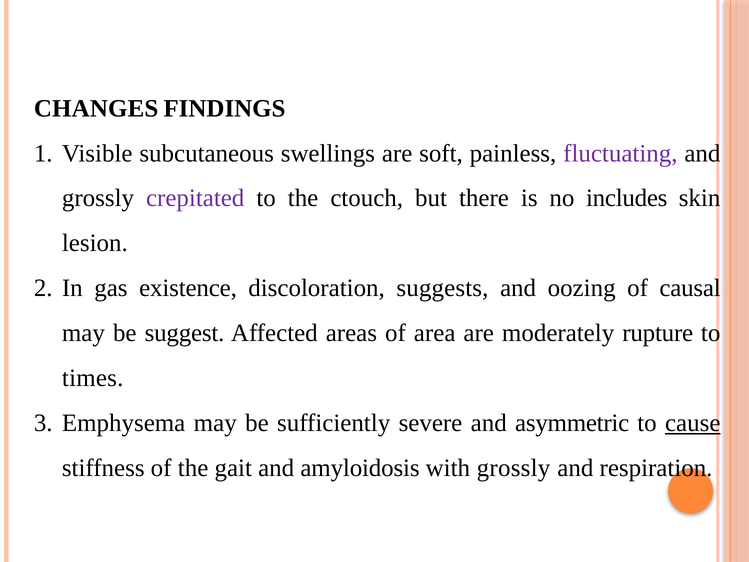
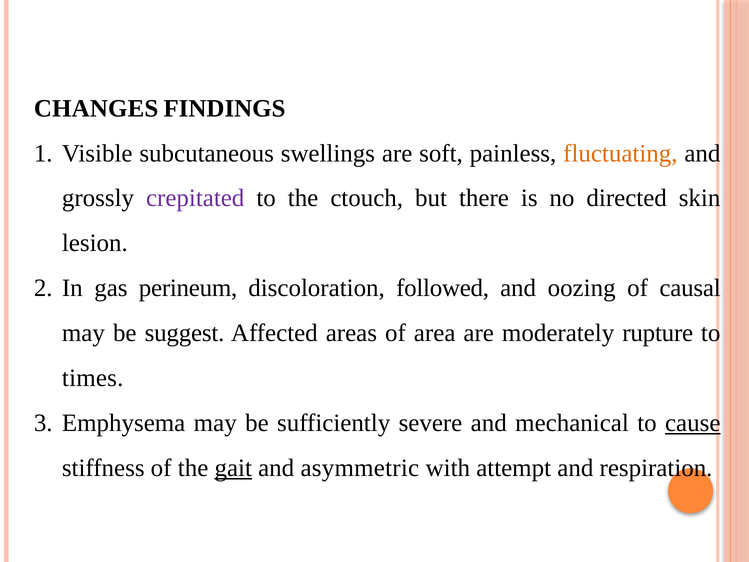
fluctuating colour: purple -> orange
includes: includes -> directed
existence: existence -> perineum
suggests: suggests -> followed
asymmetric: asymmetric -> mechanical
gait underline: none -> present
amyloidosis: amyloidosis -> asymmetric
with grossly: grossly -> attempt
